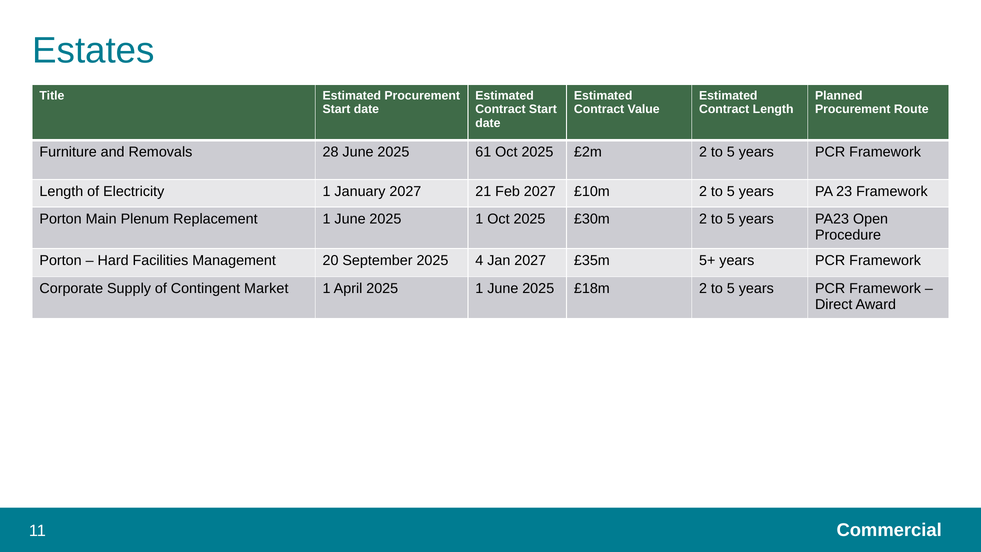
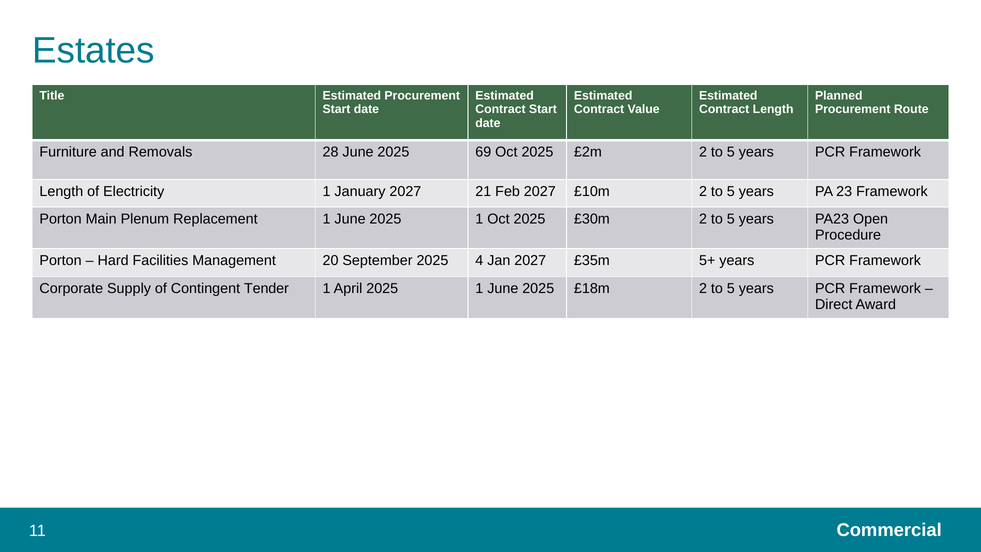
61: 61 -> 69
Market: Market -> Tender
